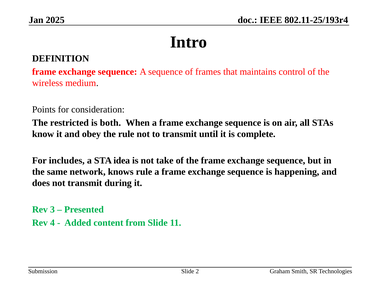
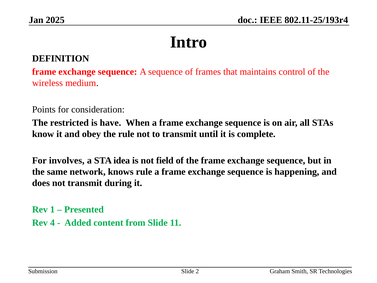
both: both -> have
includes: includes -> involves
take: take -> field
3: 3 -> 1
